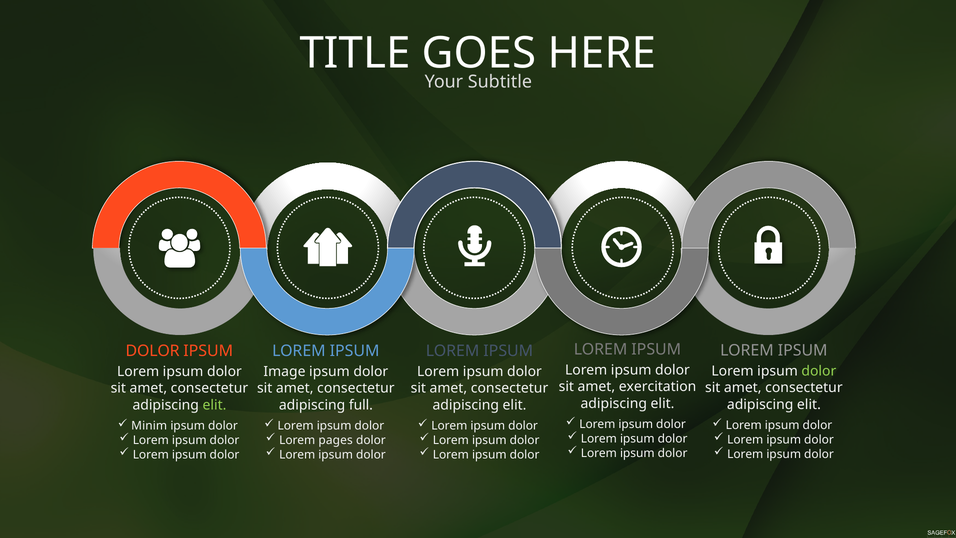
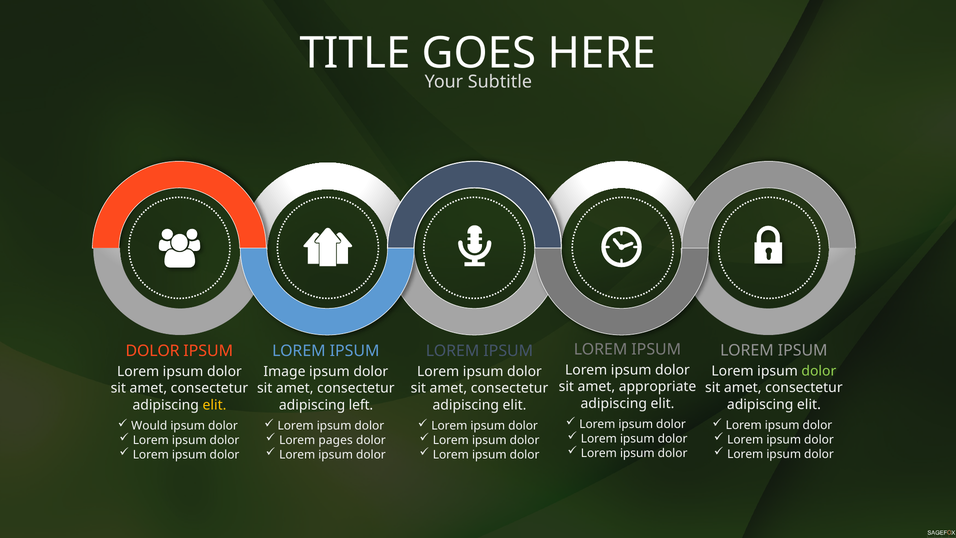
exercitation: exercitation -> appropriate
elit at (214, 405) colour: light green -> yellow
full: full -> left
Minim: Minim -> Would
